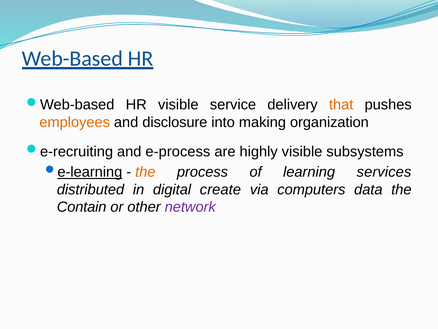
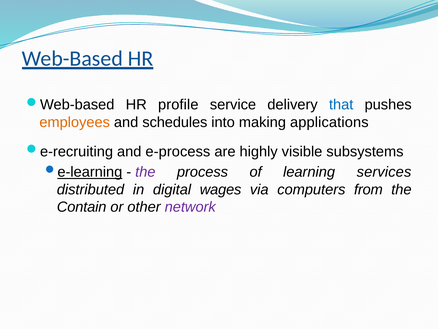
HR visible: visible -> profile
that colour: orange -> blue
disclosure: disclosure -> schedules
organization: organization -> applications
the at (145, 172) colour: orange -> purple
create: create -> wages
data: data -> from
